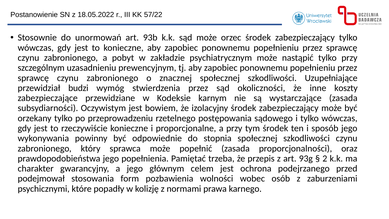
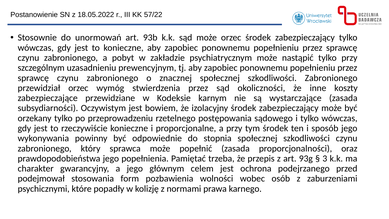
szkodliwości Uzupełniające: Uzupełniające -> Zabronionego
przewidział budzi: budzi -> orzec
2: 2 -> 3
